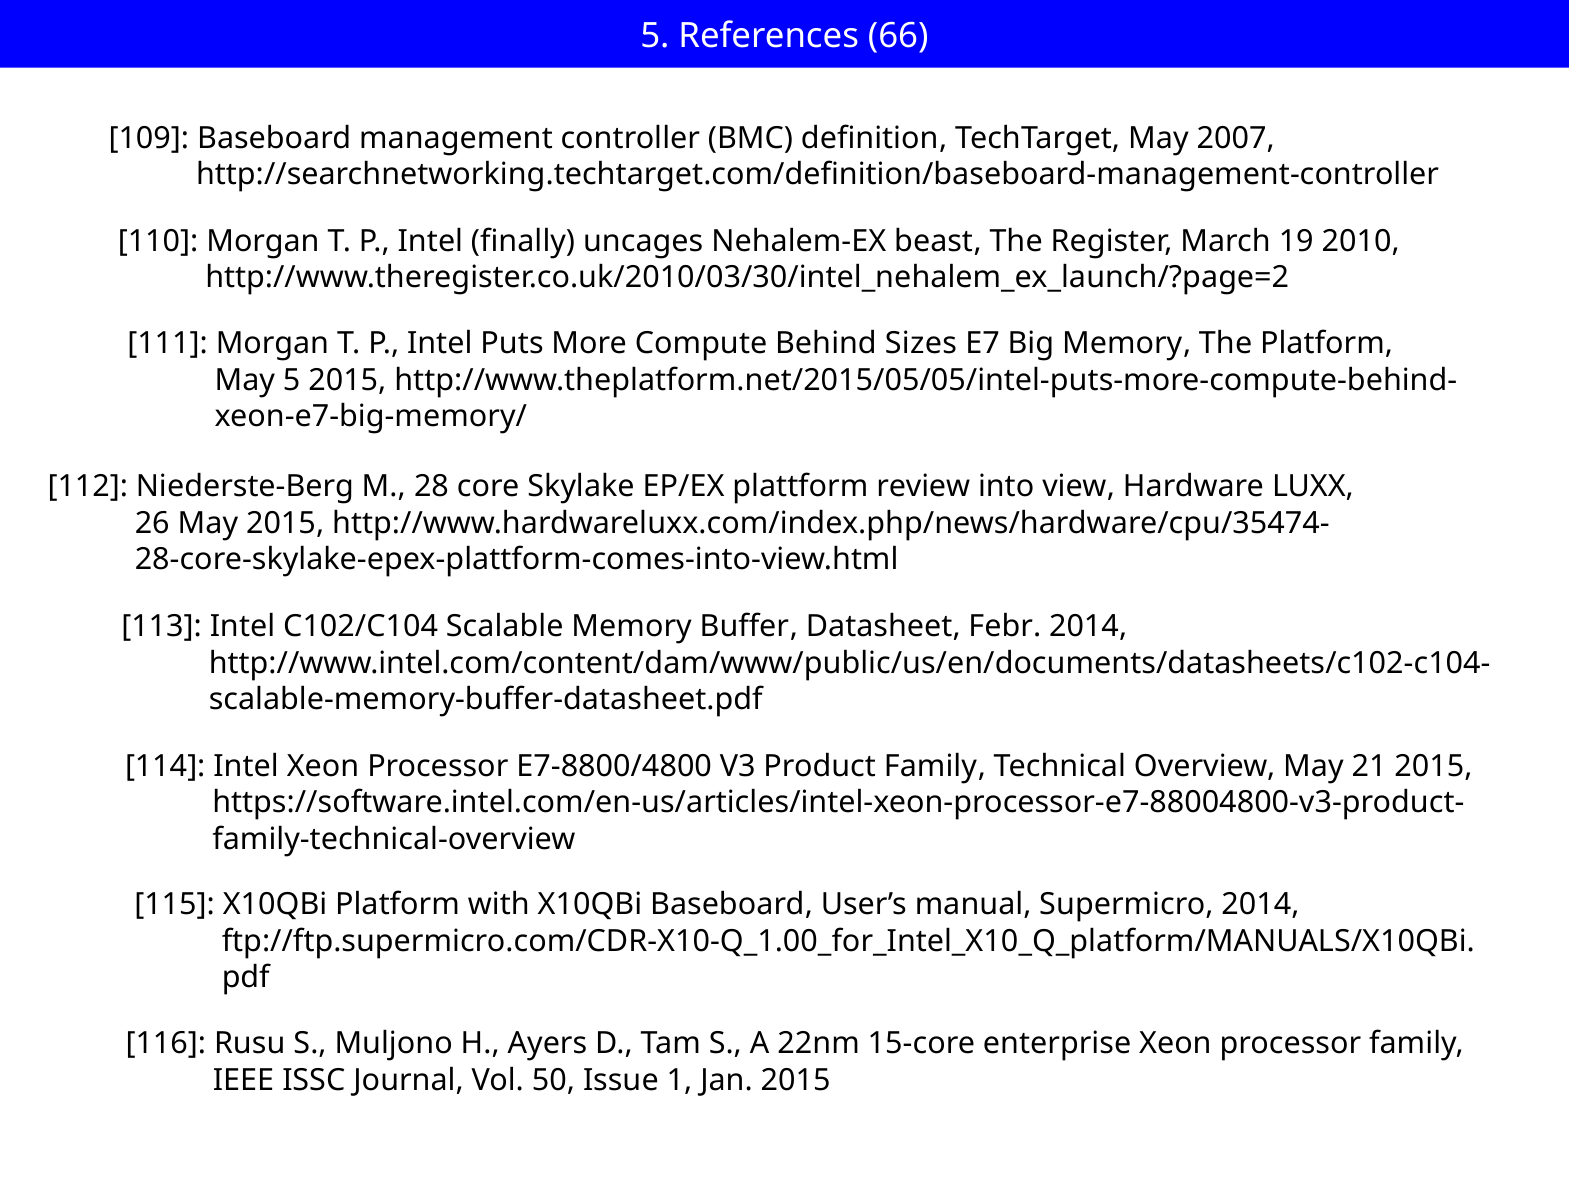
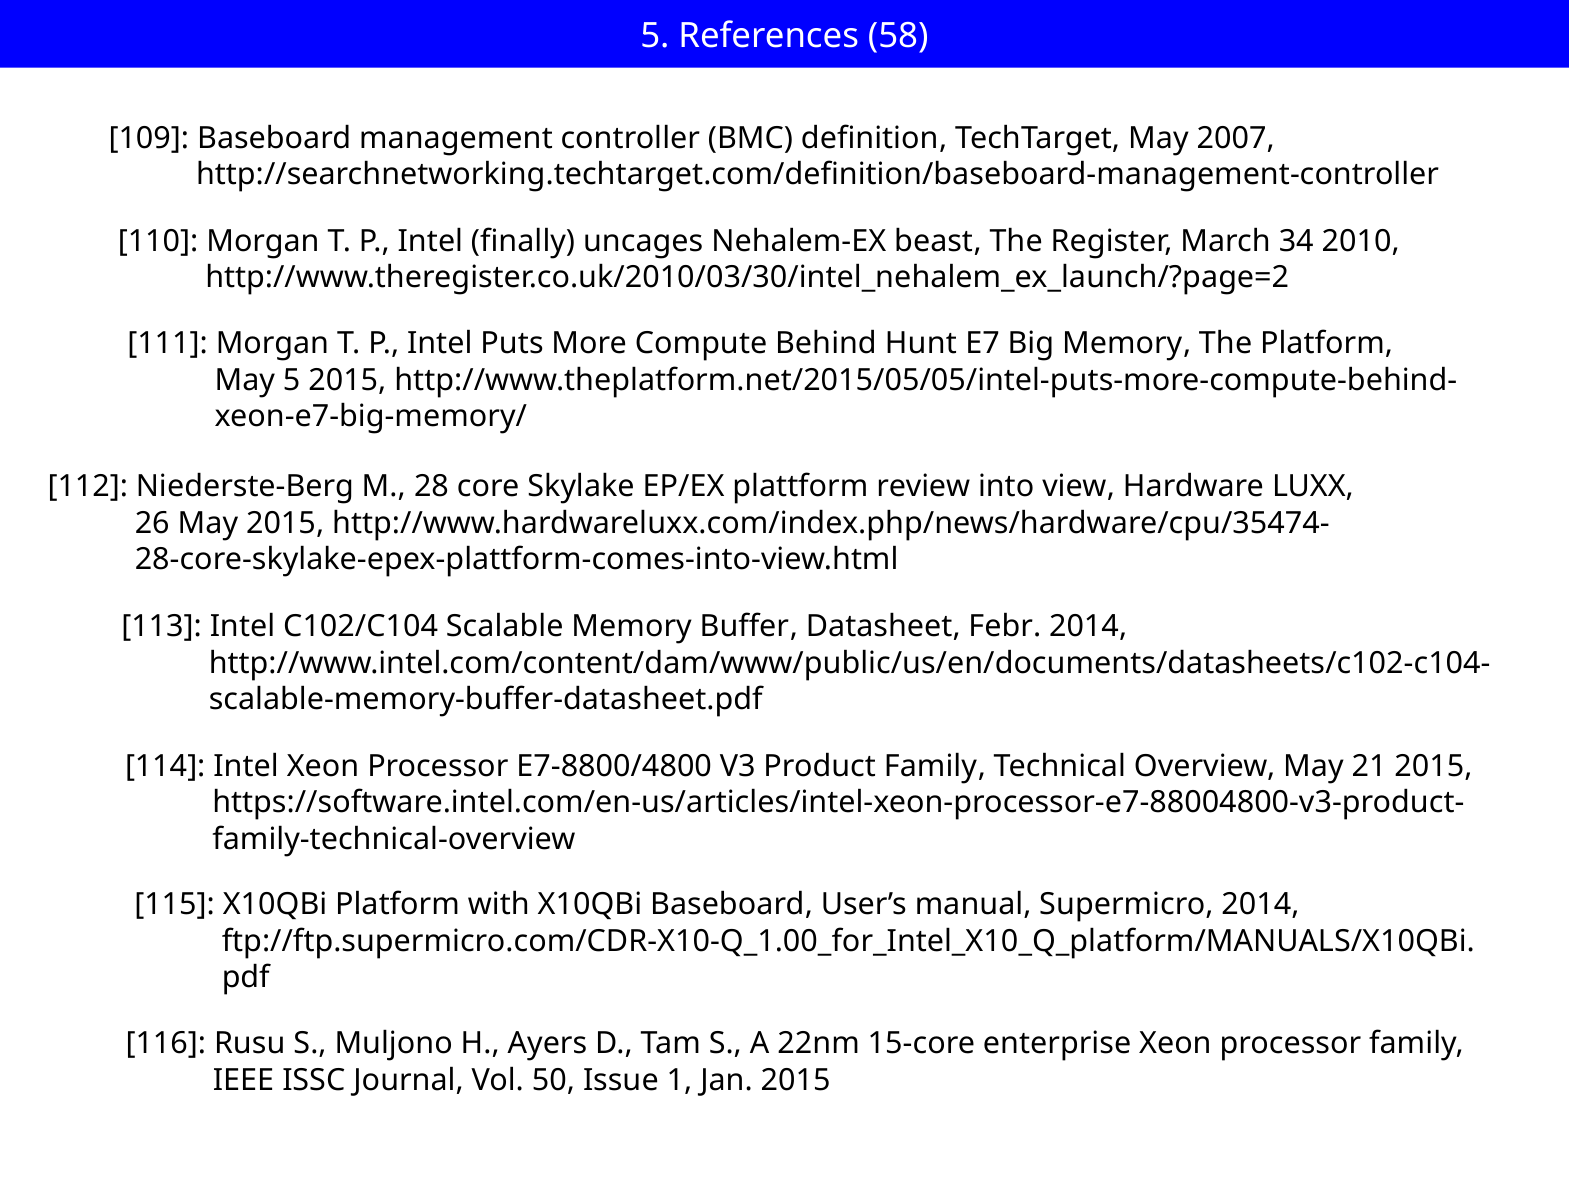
66: 66 -> 58
19: 19 -> 34
Sizes: Sizes -> Hunt
